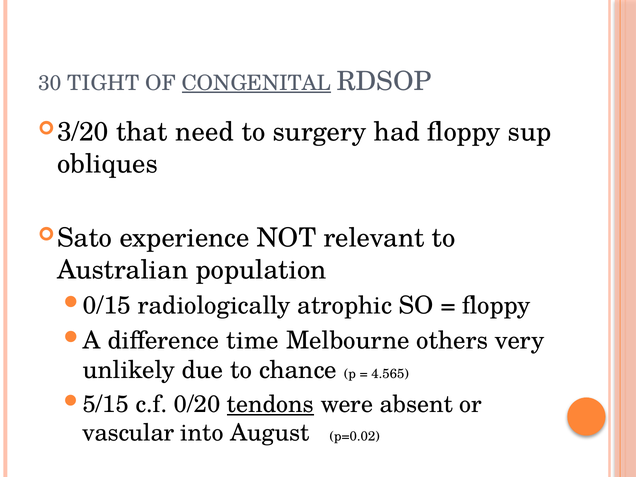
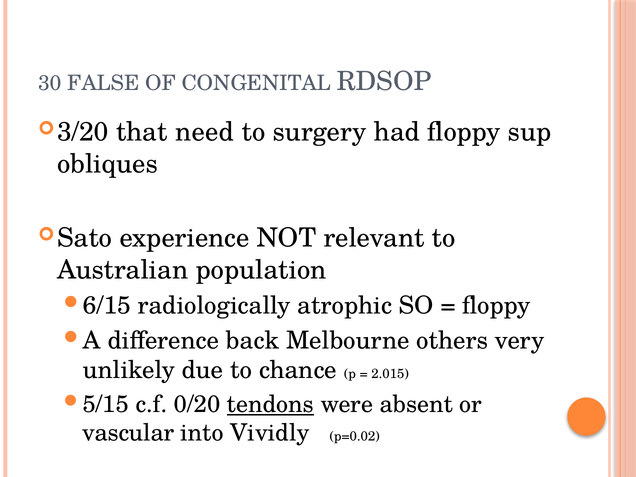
TIGHT: TIGHT -> FALSE
CONGENITAL underline: present -> none
0/15: 0/15 -> 6/15
time: time -> back
4.565: 4.565 -> 2.015
August: August -> Vividly
